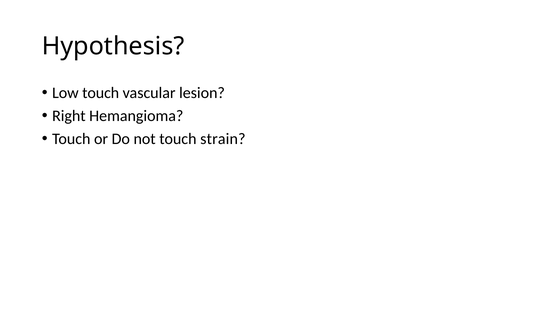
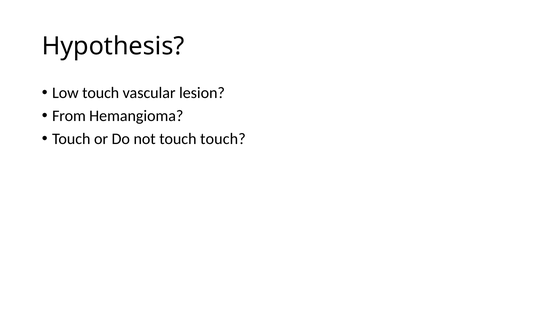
Right: Right -> From
touch strain: strain -> touch
